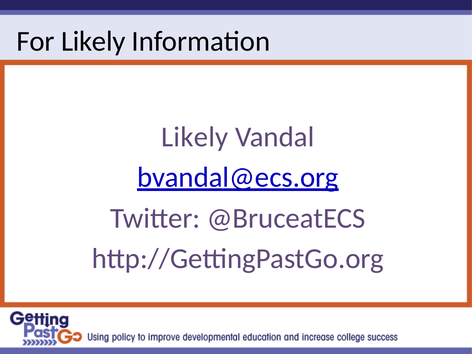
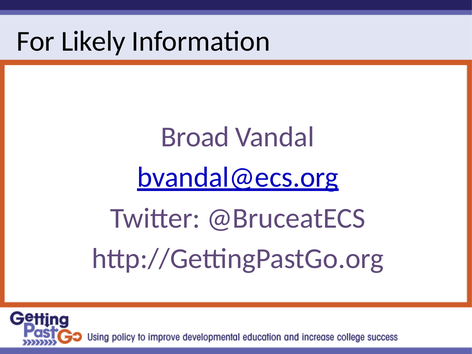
Likely at (195, 137): Likely -> Broad
